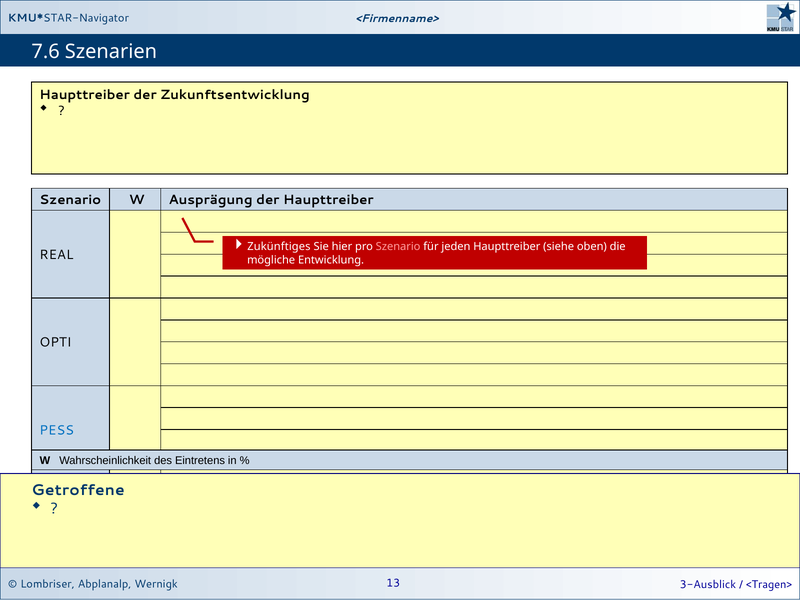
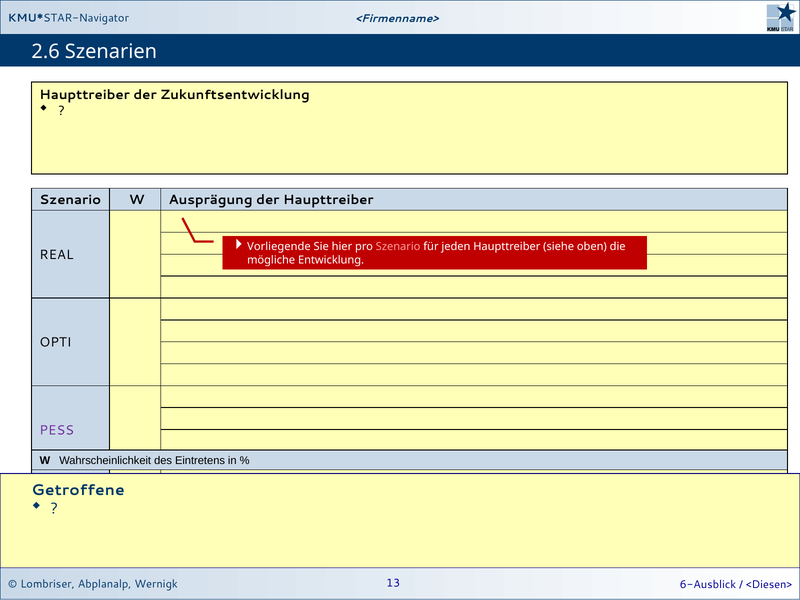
7.6: 7.6 -> 2.6
Zukünftiges: Zukünftiges -> Vorliegende
PESS colour: blue -> purple
3-Ausblick: 3-Ausblick -> 6-Ausblick
<Tragen>: <Tragen> -> <Diesen>
